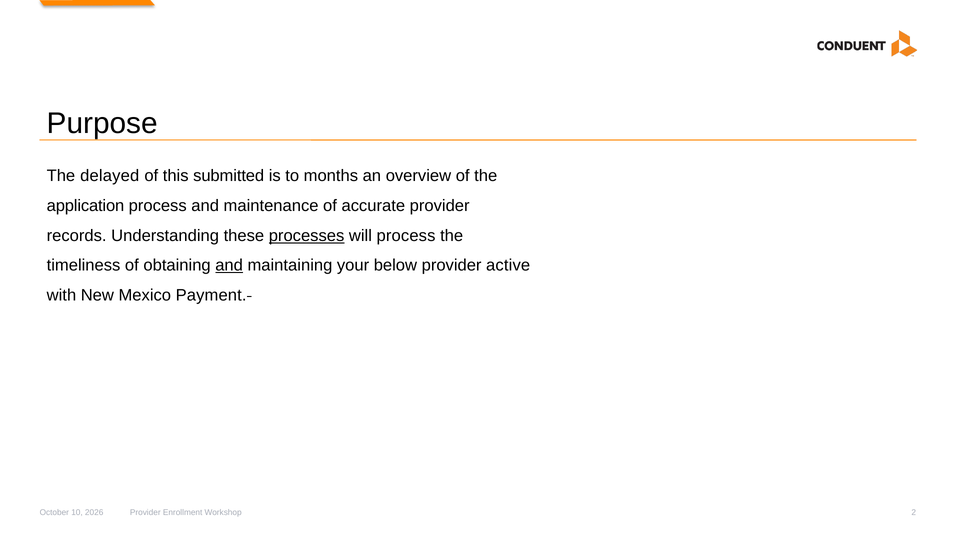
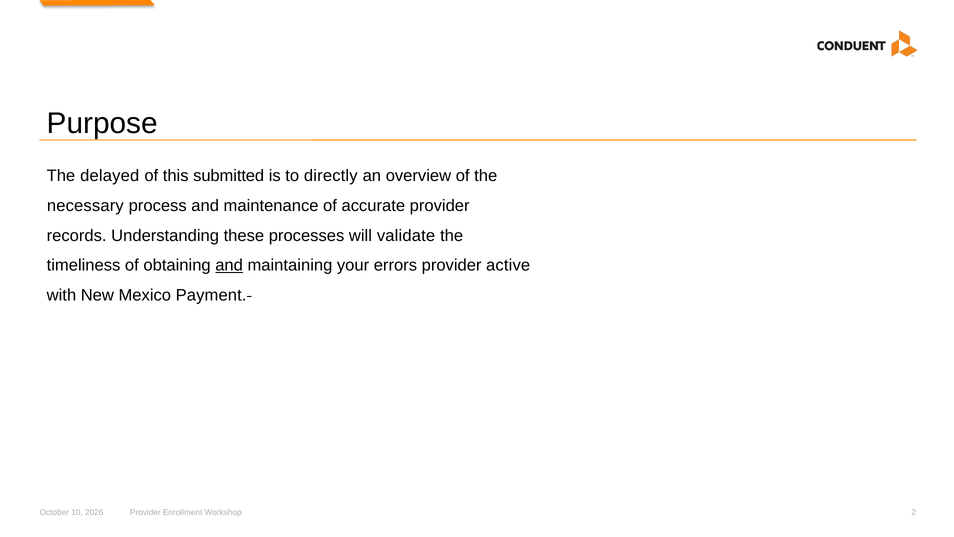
months: months -> directly
application: application -> necessary
processes underline: present -> none
will process: process -> validate
below: below -> errors
